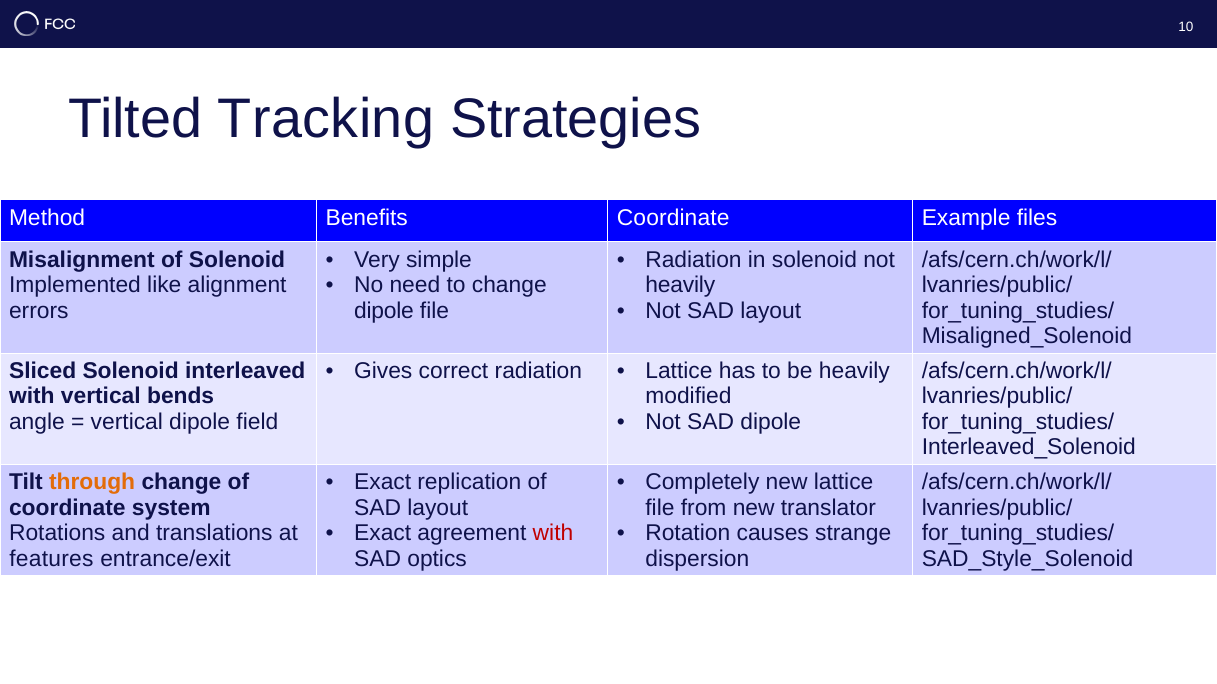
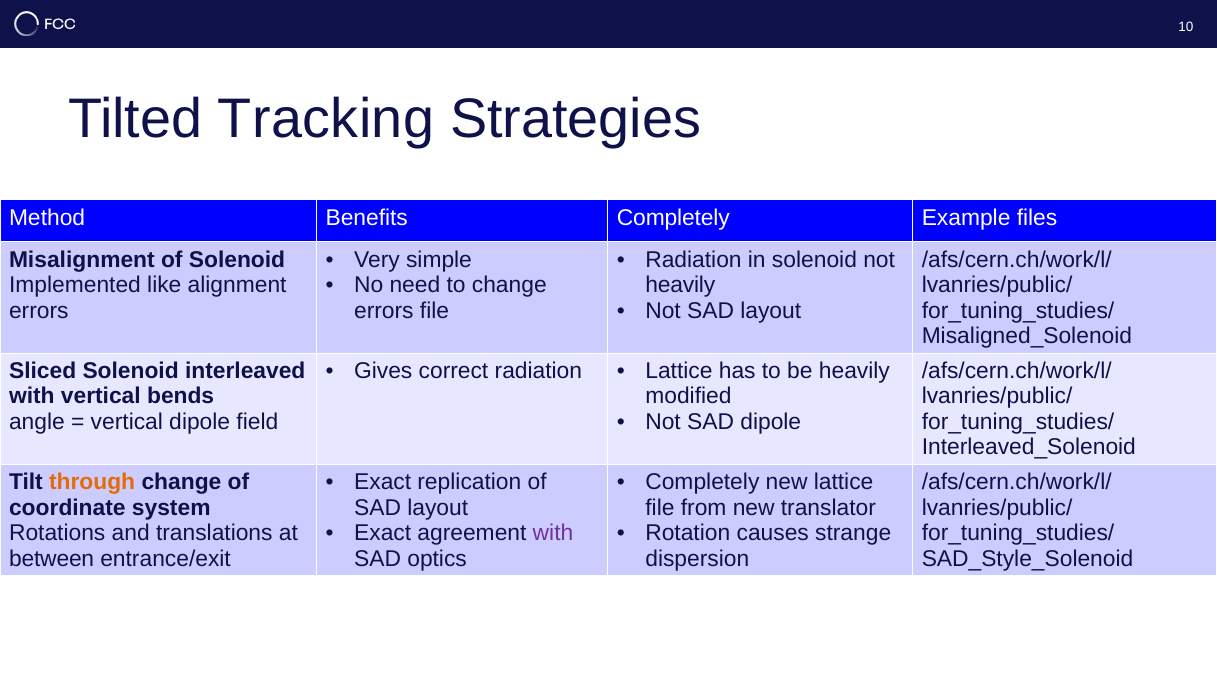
Benefits Coordinate: Coordinate -> Completely
dipole at (384, 311): dipole -> errors
with at (553, 534) colour: red -> purple
features: features -> between
